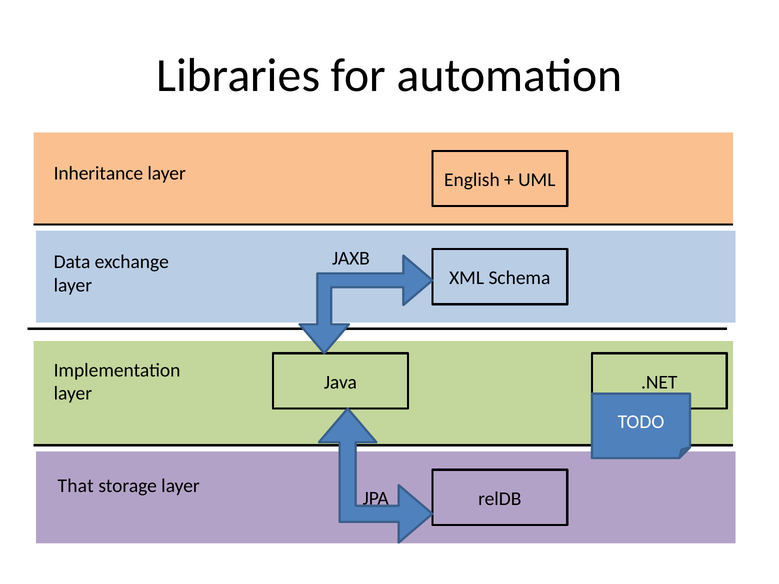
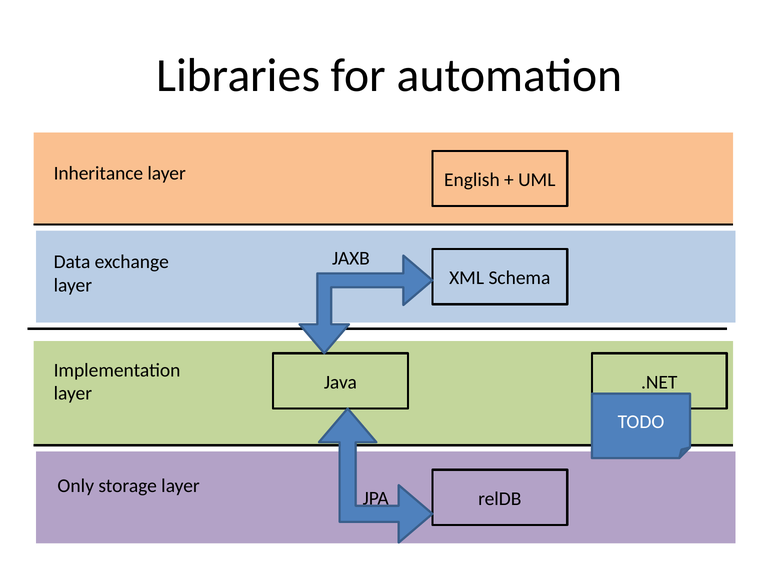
That: That -> Only
